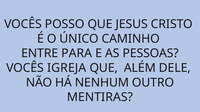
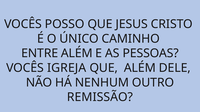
ENTRE PARA: PARA -> ALÉM
MENTIRAS: MENTIRAS -> REMISSÃO
